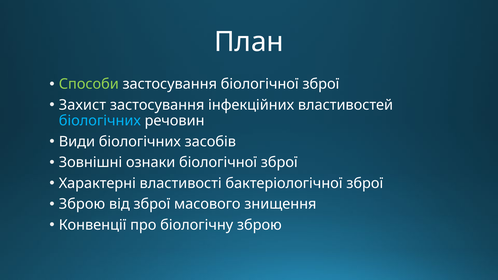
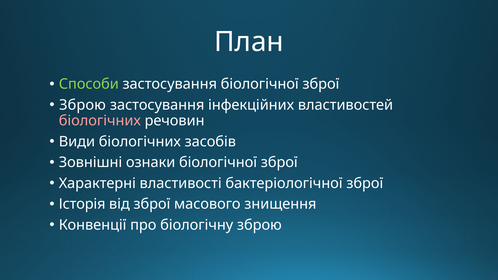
Захист at (82, 105): Захист -> Зброю
біологічних at (100, 121) colour: light blue -> pink
Зброю at (82, 204): Зброю -> Історія
